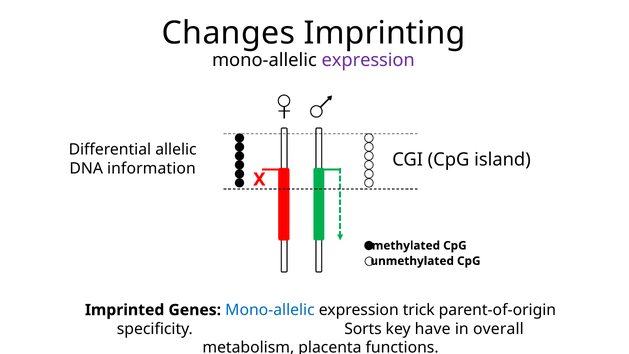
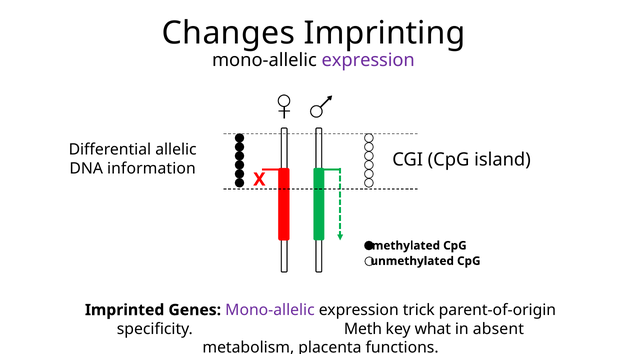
Mono-allelic at (270, 310) colour: blue -> purple
Sorts: Sorts -> Meth
have: have -> what
overall: overall -> absent
